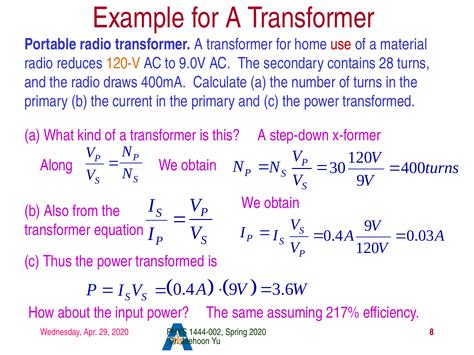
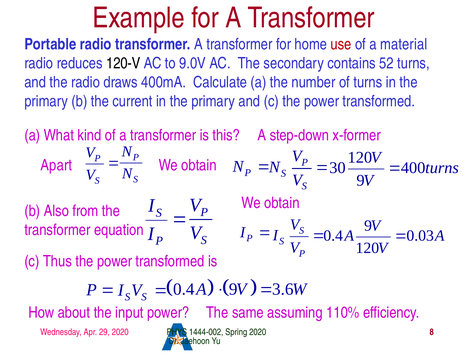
120-V colour: orange -> black
28: 28 -> 52
Along: Along -> Apart
217%: 217% -> 110%
